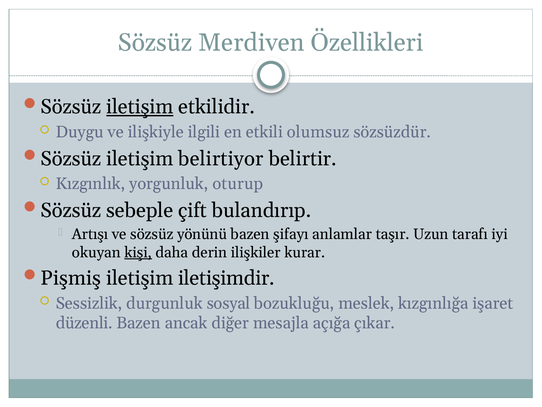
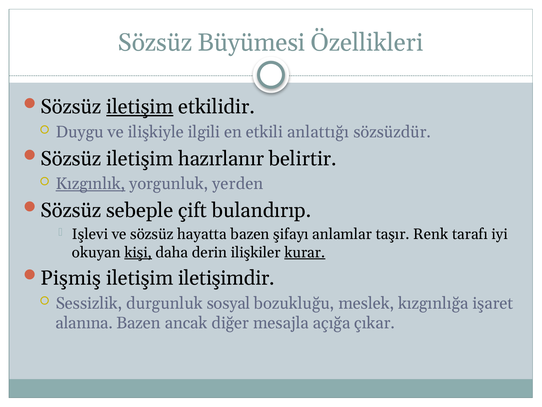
Merdiven: Merdiven -> Büyümesi
olumsuz: olumsuz -> anlattığı
belirtiyor: belirtiyor -> hazırlanır
Kızgınlık underline: none -> present
oturup: oturup -> yerden
Artışı: Artışı -> Işlevi
yönünü: yönünü -> hayatta
Uzun: Uzun -> Renk
kurar underline: none -> present
düzenli: düzenli -> alanına
